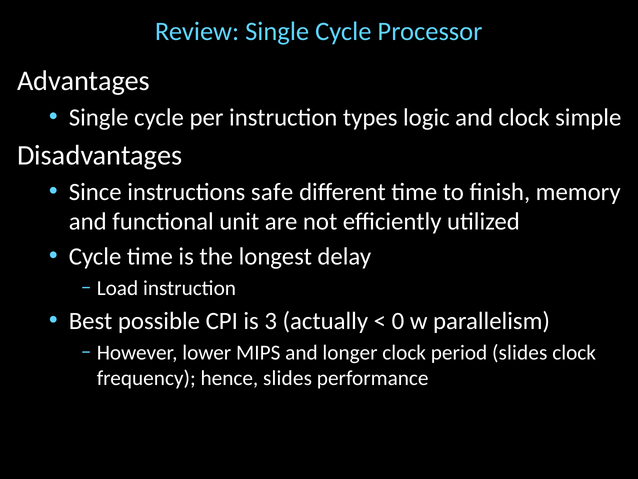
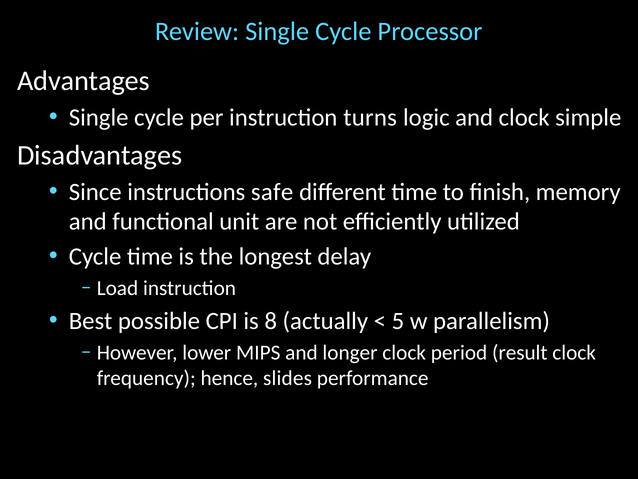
types: types -> turns
3: 3 -> 8
0: 0 -> 5
period slides: slides -> result
